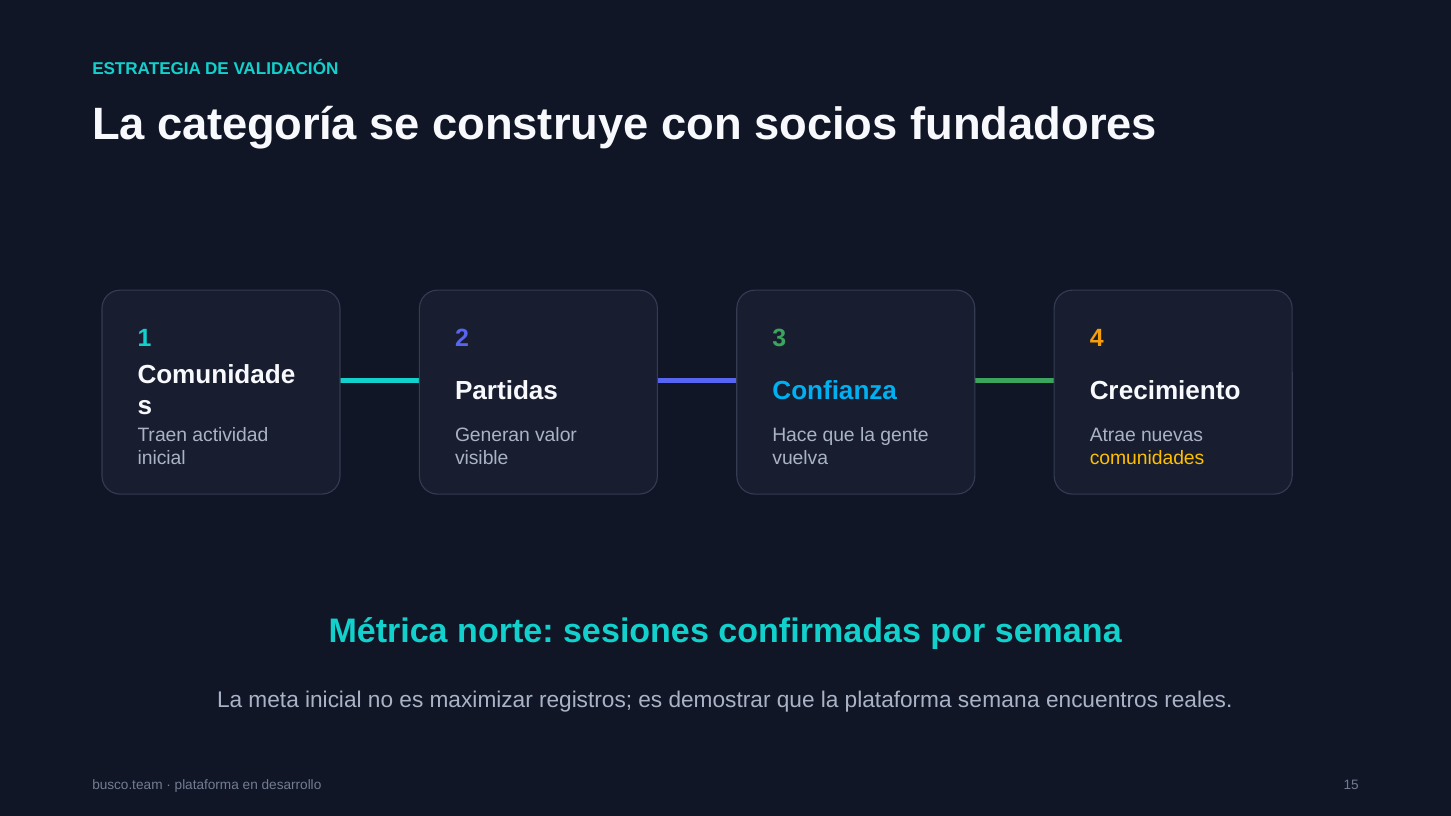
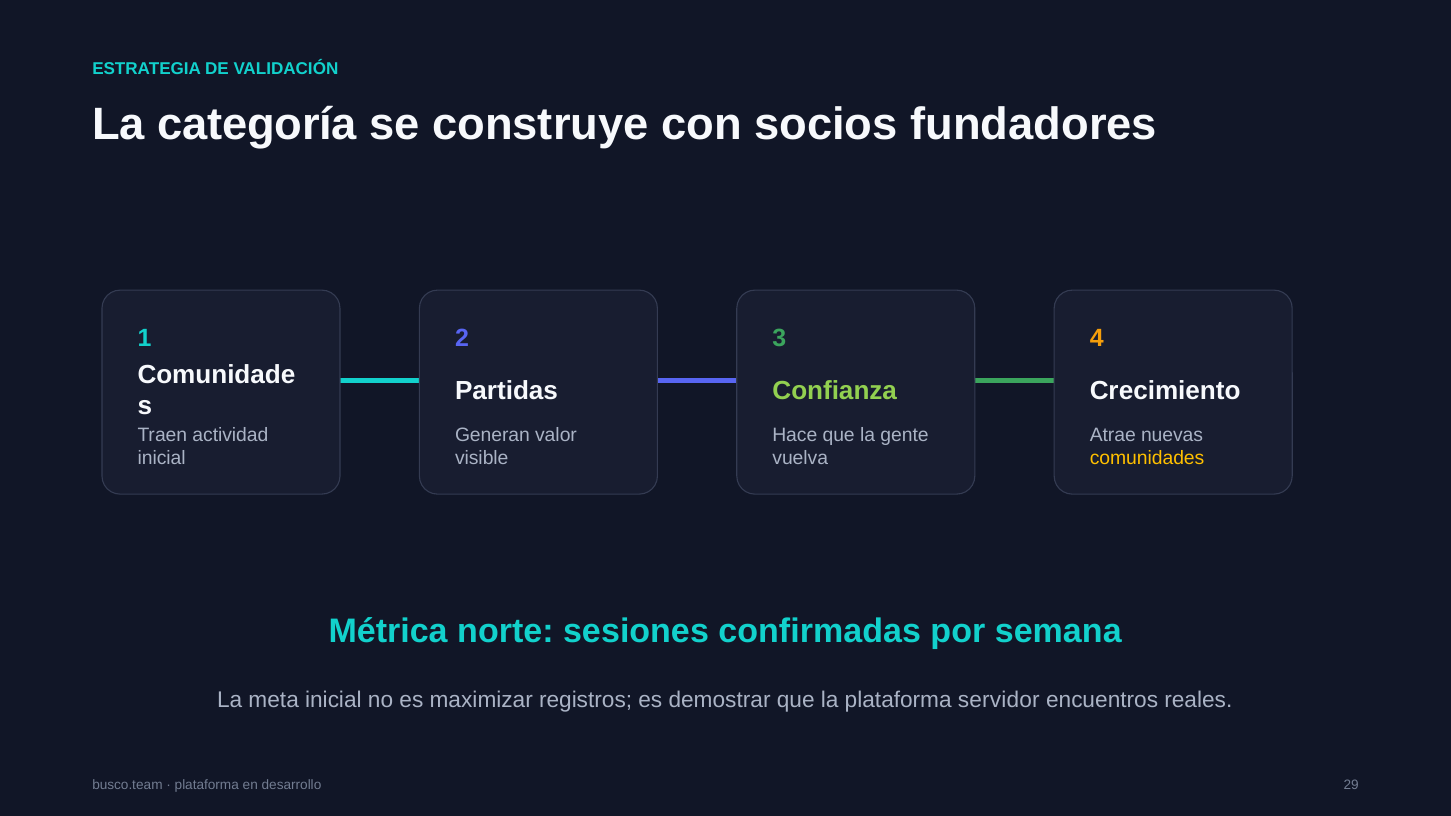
Confianza colour: light blue -> light green
plataforma semana: semana -> servidor
15: 15 -> 29
